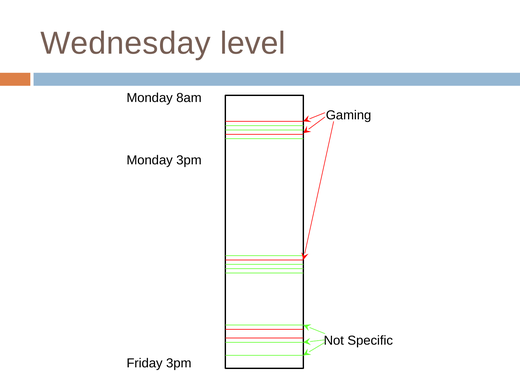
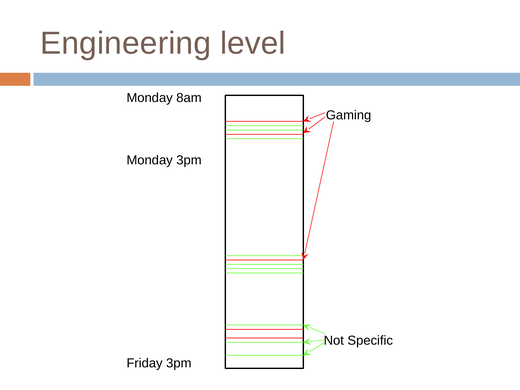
Wednesday: Wednesday -> Engineering
